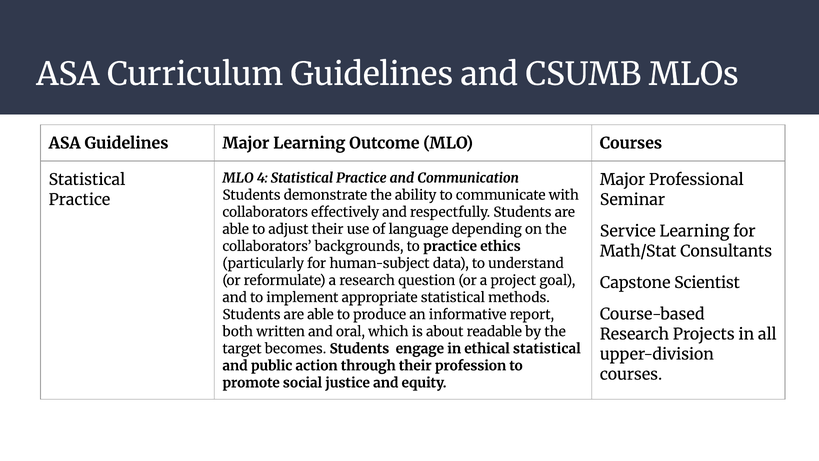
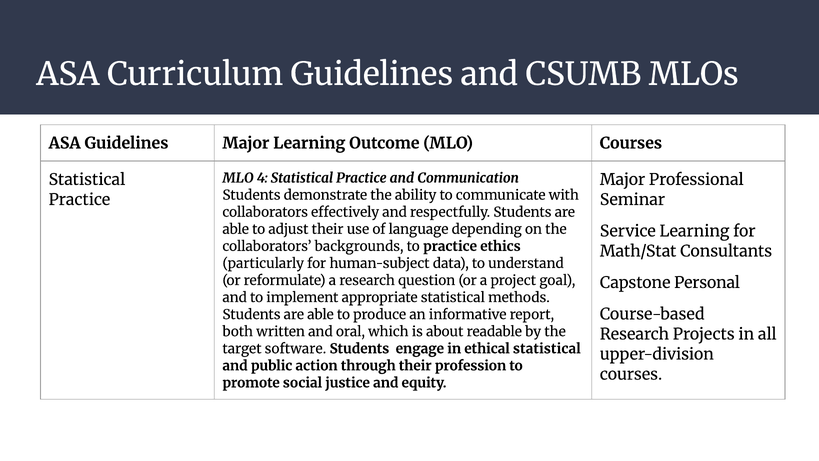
Scientist: Scientist -> Personal
becomes: becomes -> software
